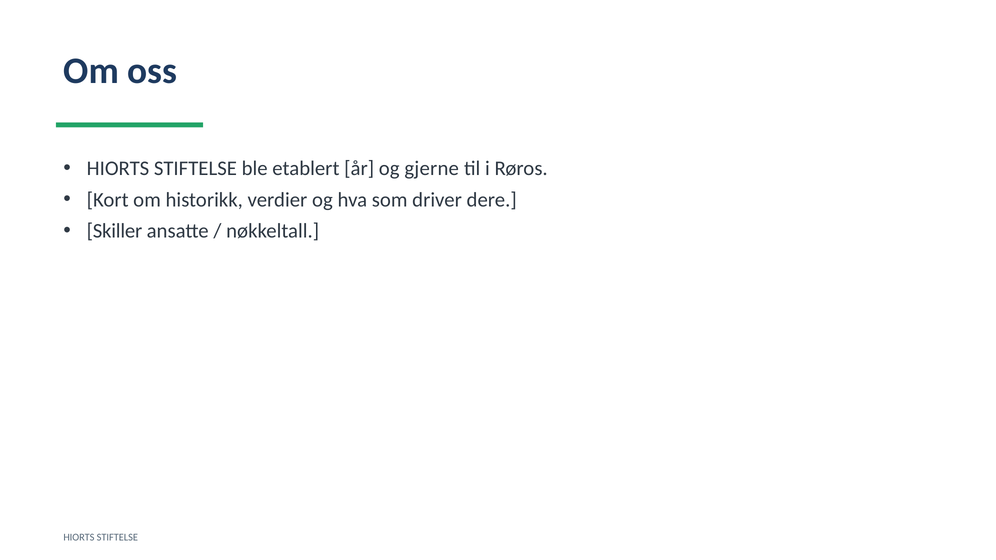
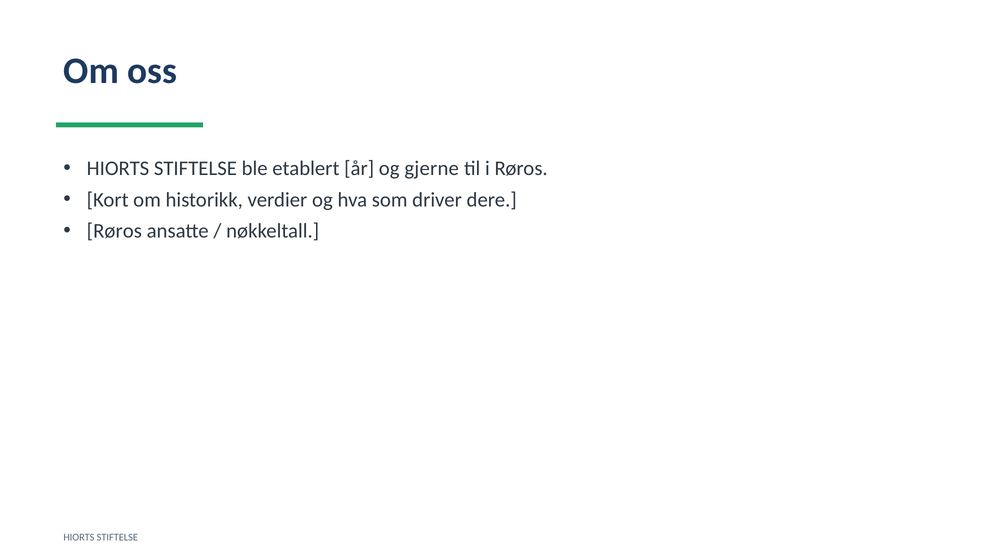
Skiller at (114, 231): Skiller -> Røros
